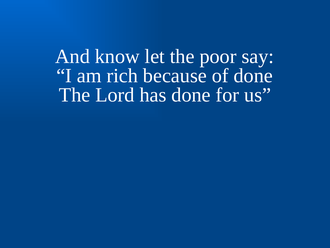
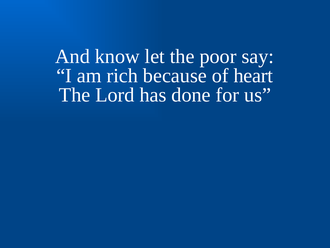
of done: done -> heart
